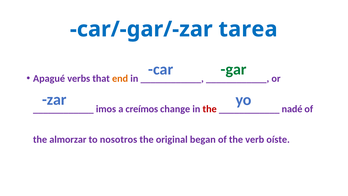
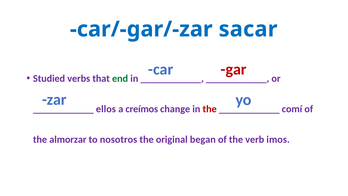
tarea: tarea -> sacar
gar colour: green -> red
Apagué: Apagué -> Studied
end colour: orange -> green
imos: imos -> ellos
nadé: nadé -> comí
oíste: oíste -> imos
